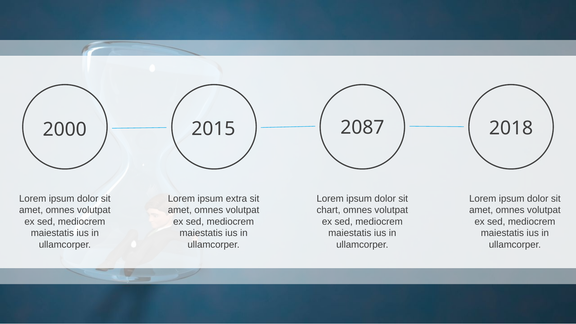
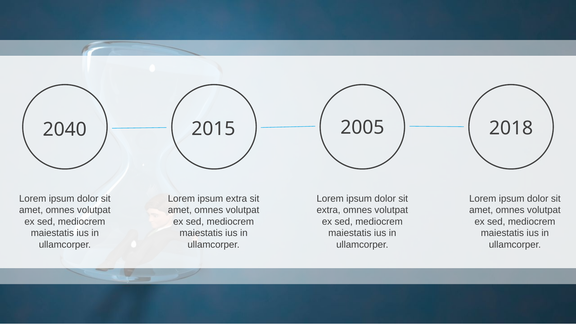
2000: 2000 -> 2040
2087: 2087 -> 2005
chart at (329, 210): chart -> extra
